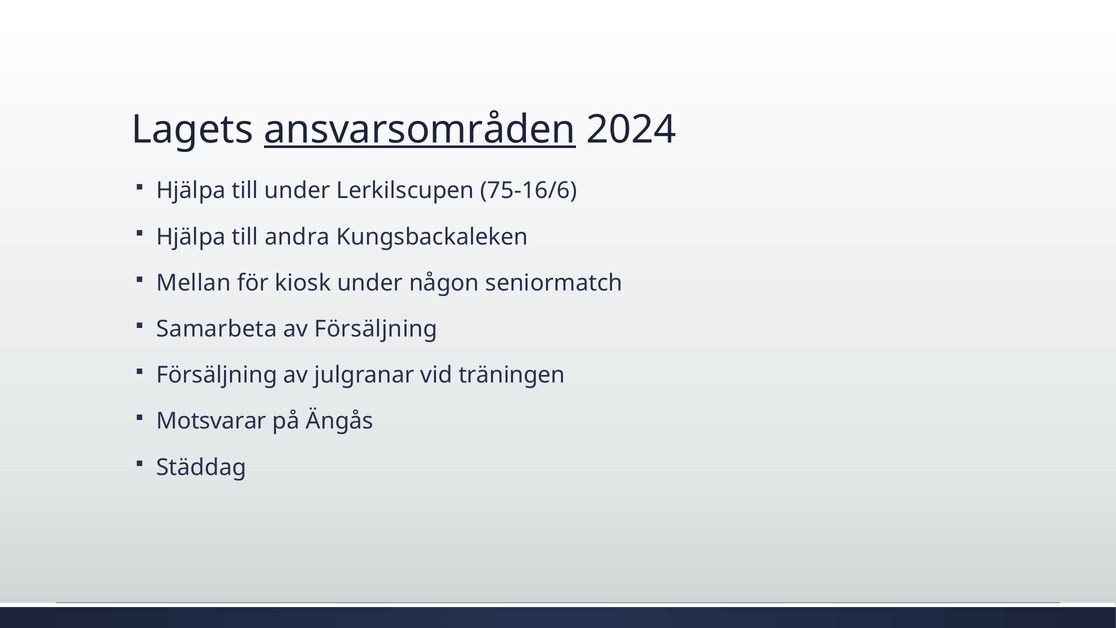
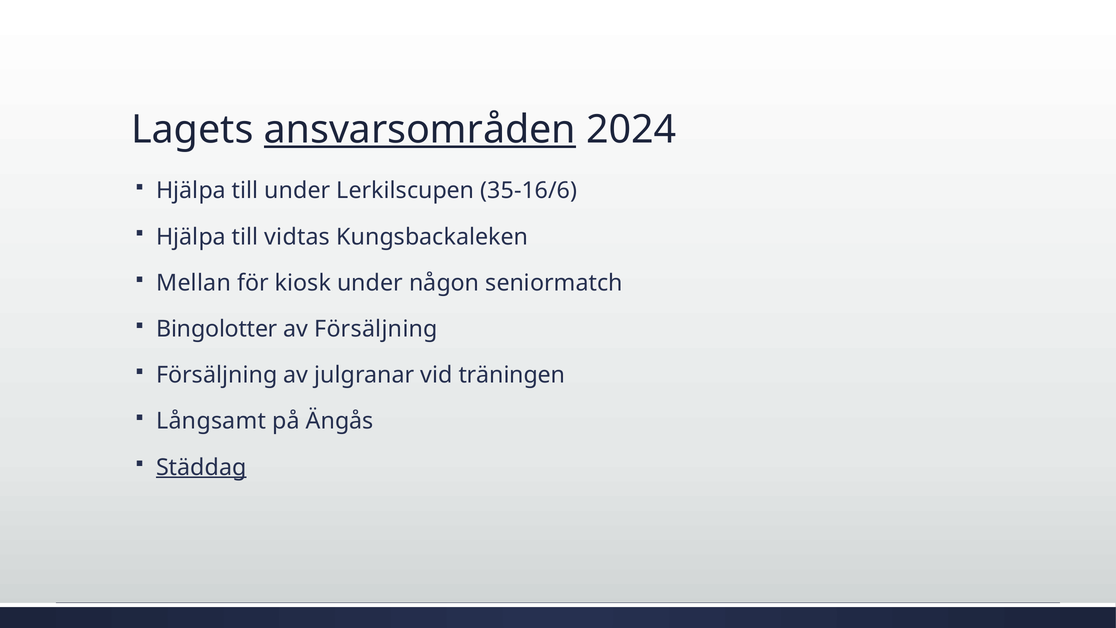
75-16/6: 75-16/6 -> 35-16/6
andra: andra -> vidtas
Samarbeta: Samarbeta -> Bingolotter
Motsvarar: Motsvarar -> Långsamt
Städdag underline: none -> present
